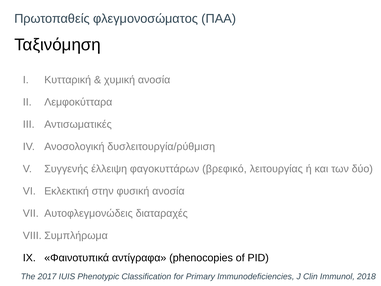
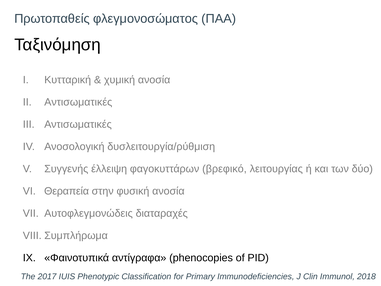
Λεμφοκύτταρα at (78, 102): Λεμφοκύτταρα -> Αντισωματικές
Εκλεκτική: Εκλεκτική -> Θεραπεία
